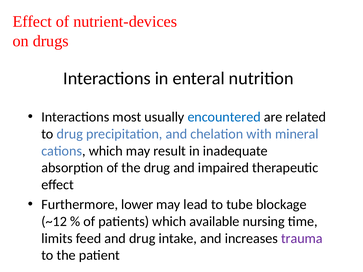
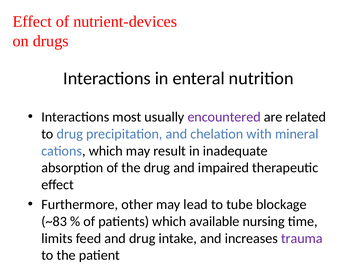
encountered colour: blue -> purple
lower: lower -> other
~12: ~12 -> ~83
